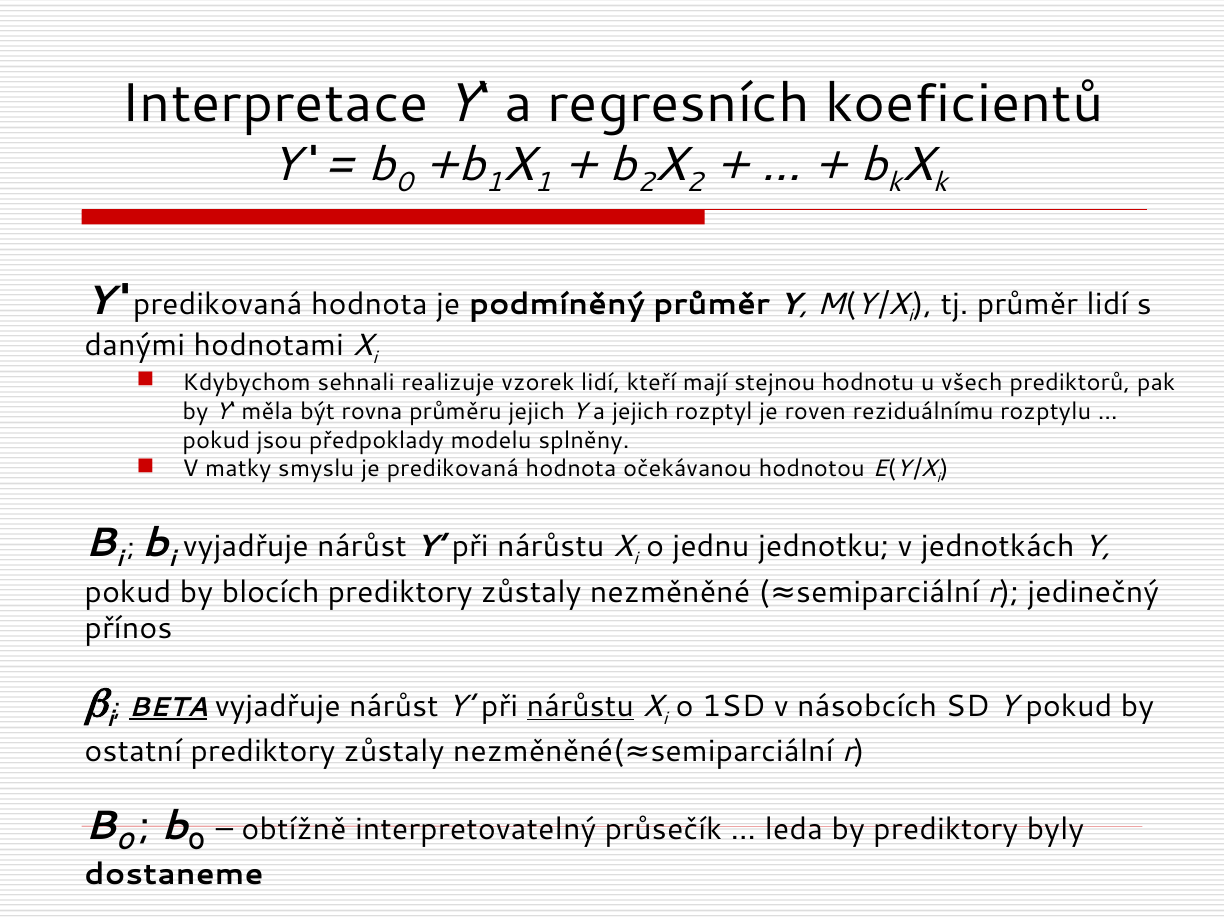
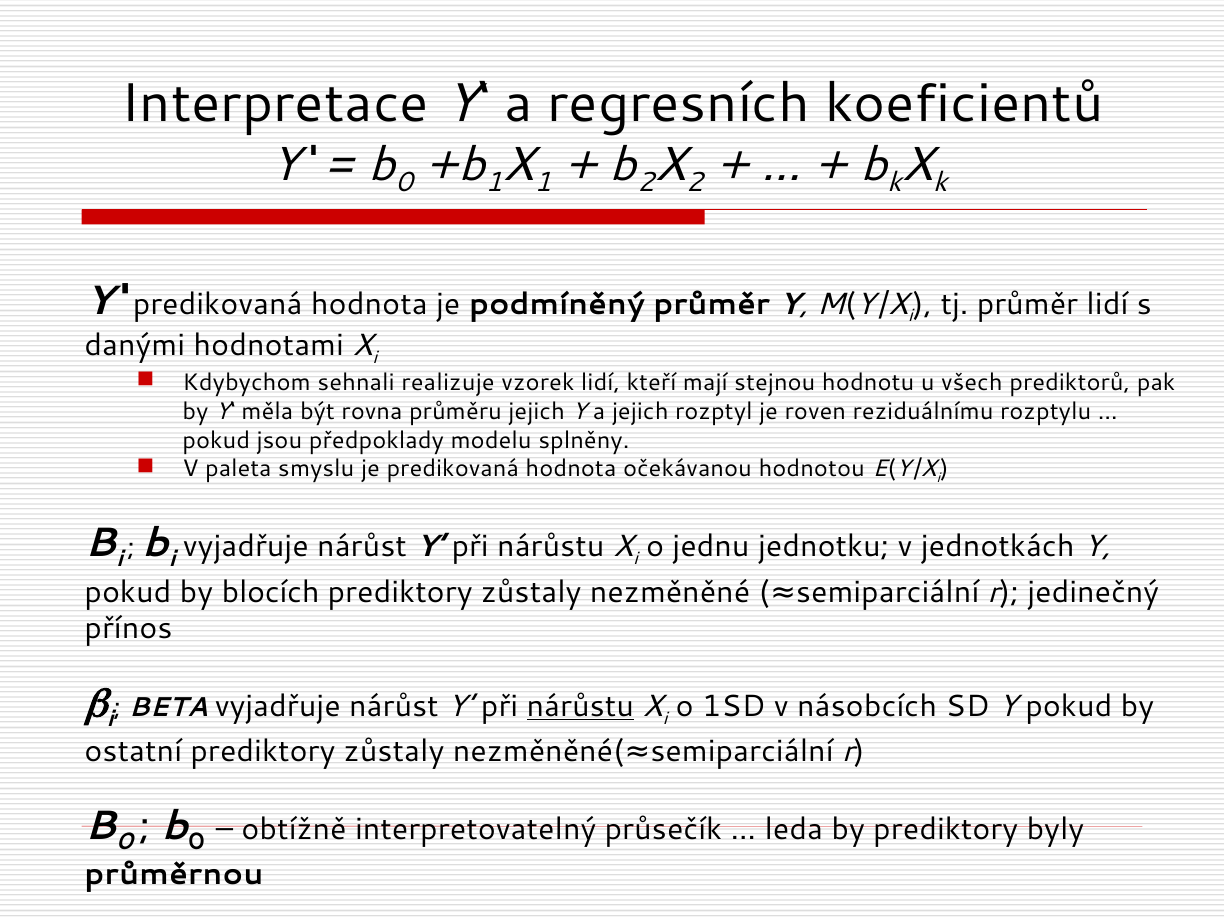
matky: matky -> paleta
BETA underline: present -> none
dostaneme: dostaneme -> průměrnou
